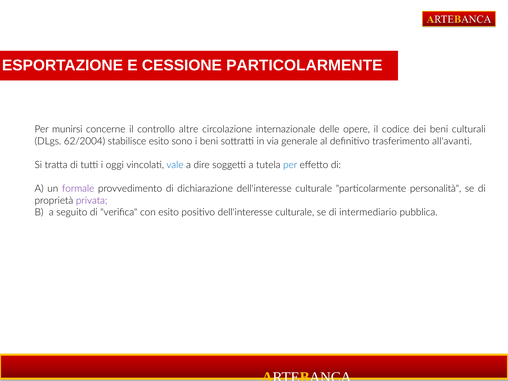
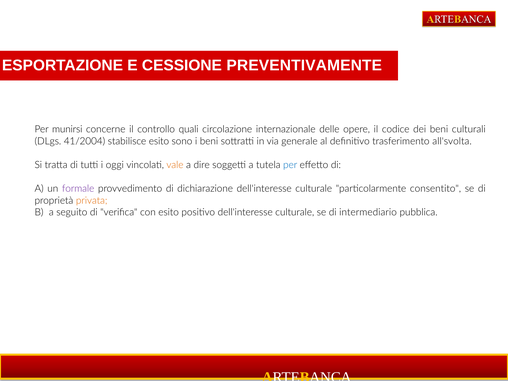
CESSIONE PARTICOLARMENTE: PARTICOLARMENTE -> PREVENTIVAMENTE
altre: altre -> quali
62/2004: 62/2004 -> 41/2004
all'avanti: all'avanti -> all'svolta
vale colour: blue -> orange
personalità: personalità -> consentito
privata colour: purple -> orange
